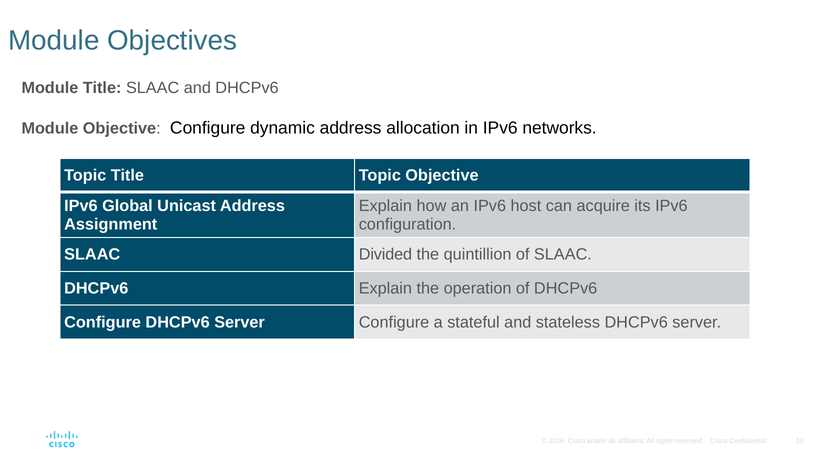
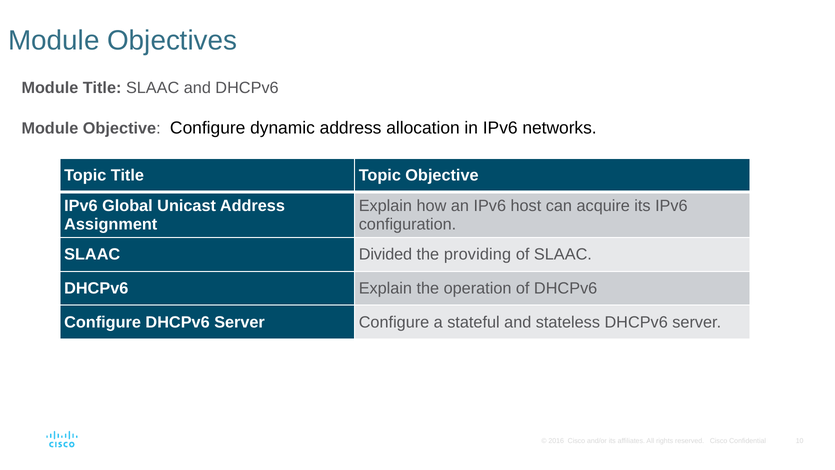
quintillion: quintillion -> providing
